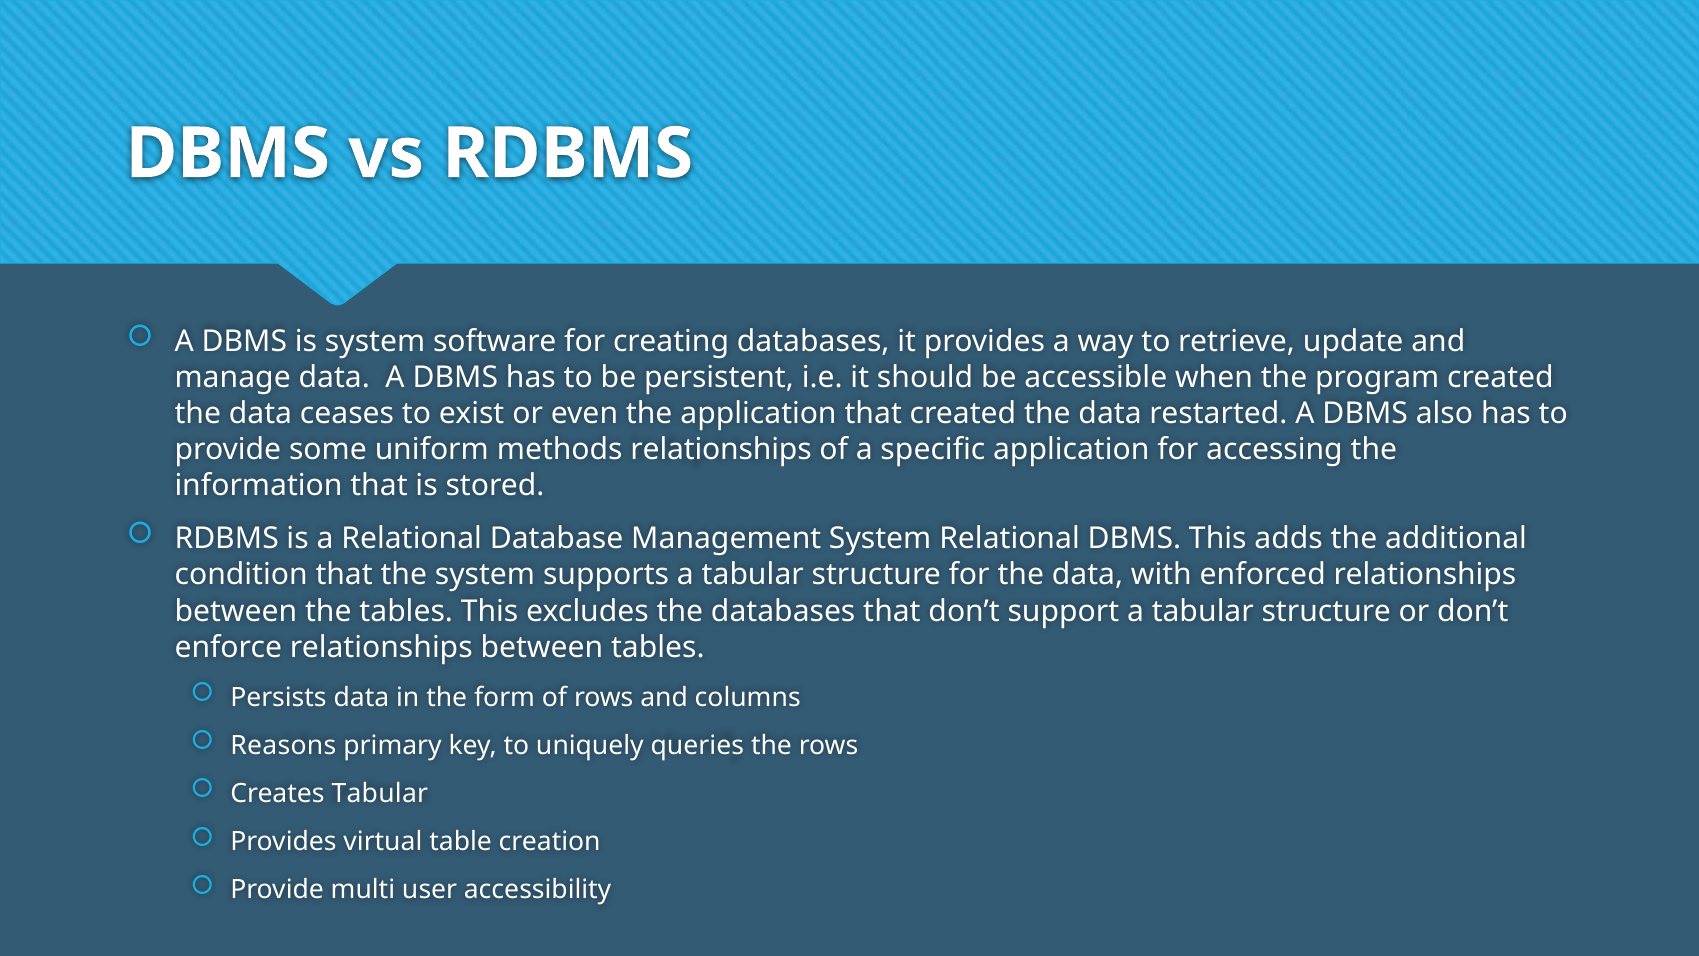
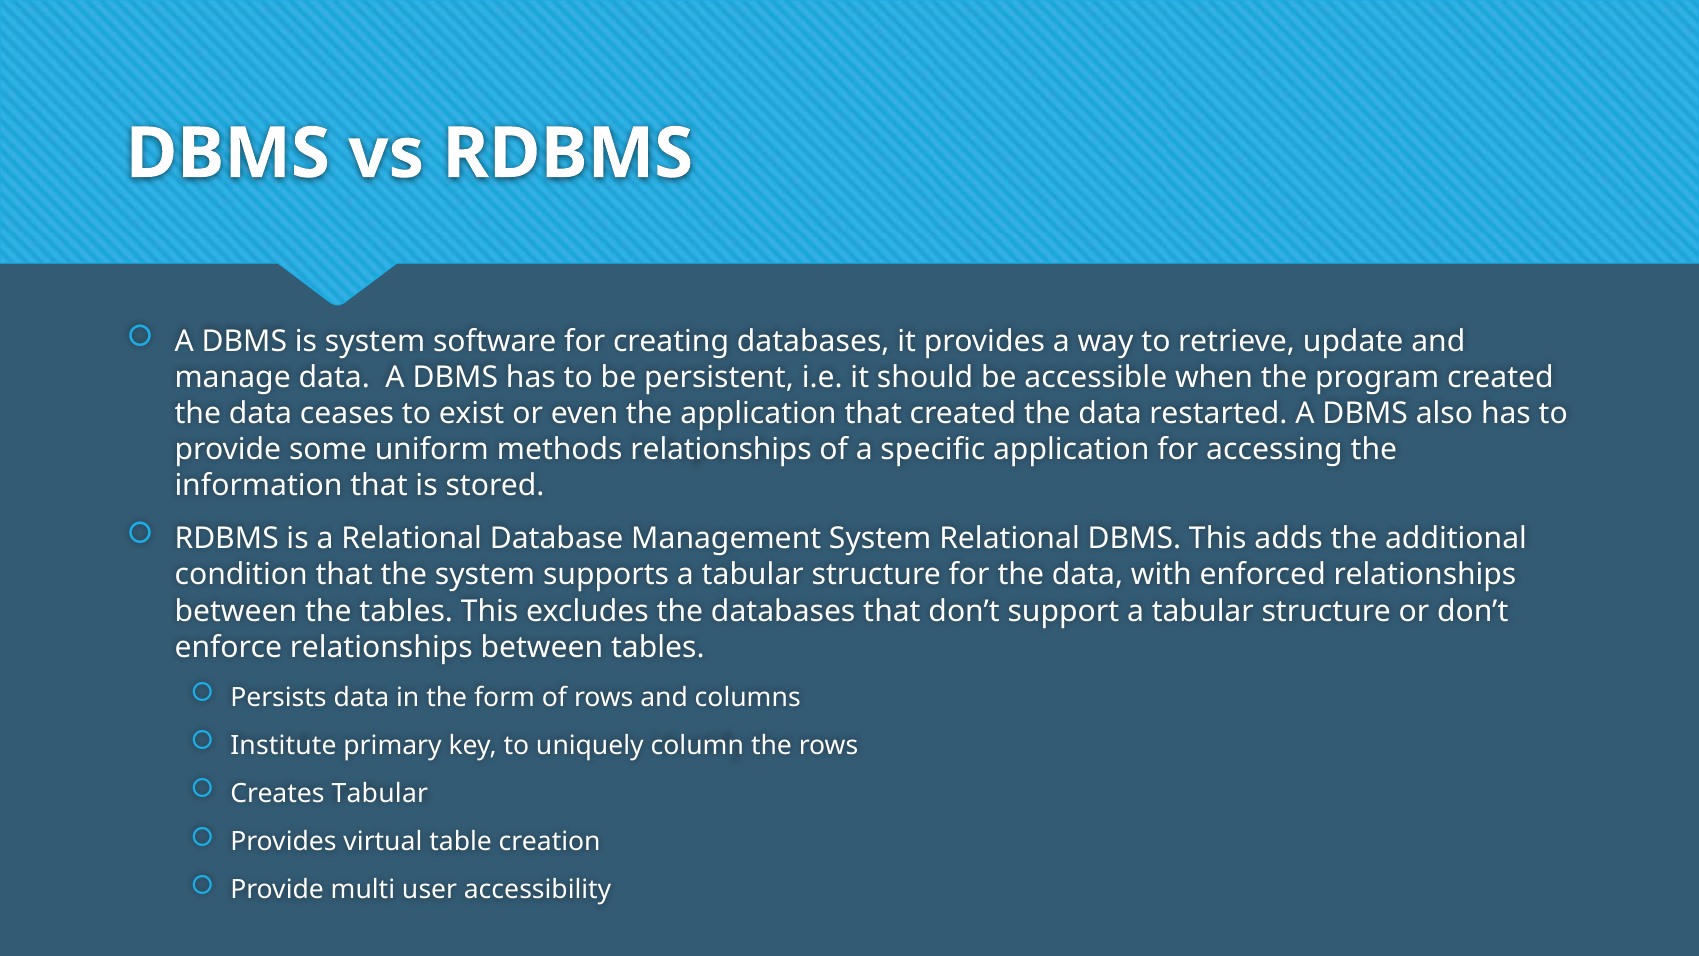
Reasons: Reasons -> Institute
queries: queries -> column
